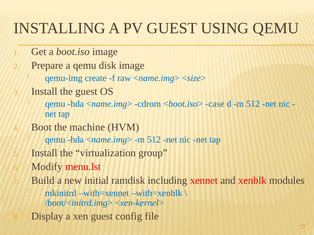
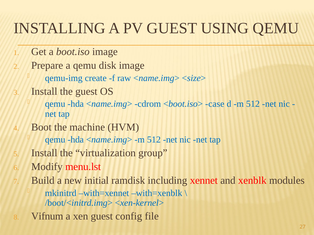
Display: Display -> Vifnum
